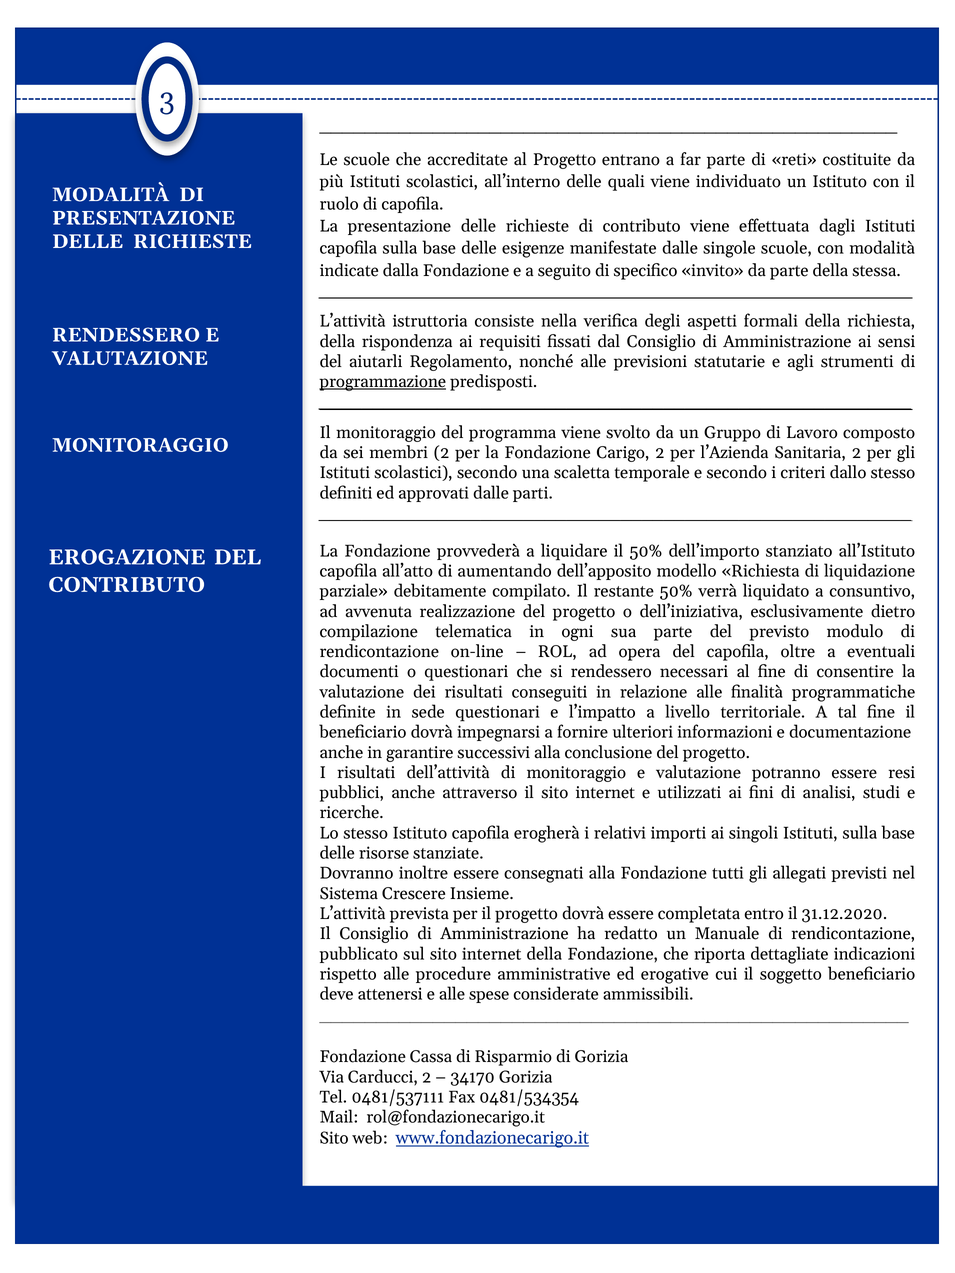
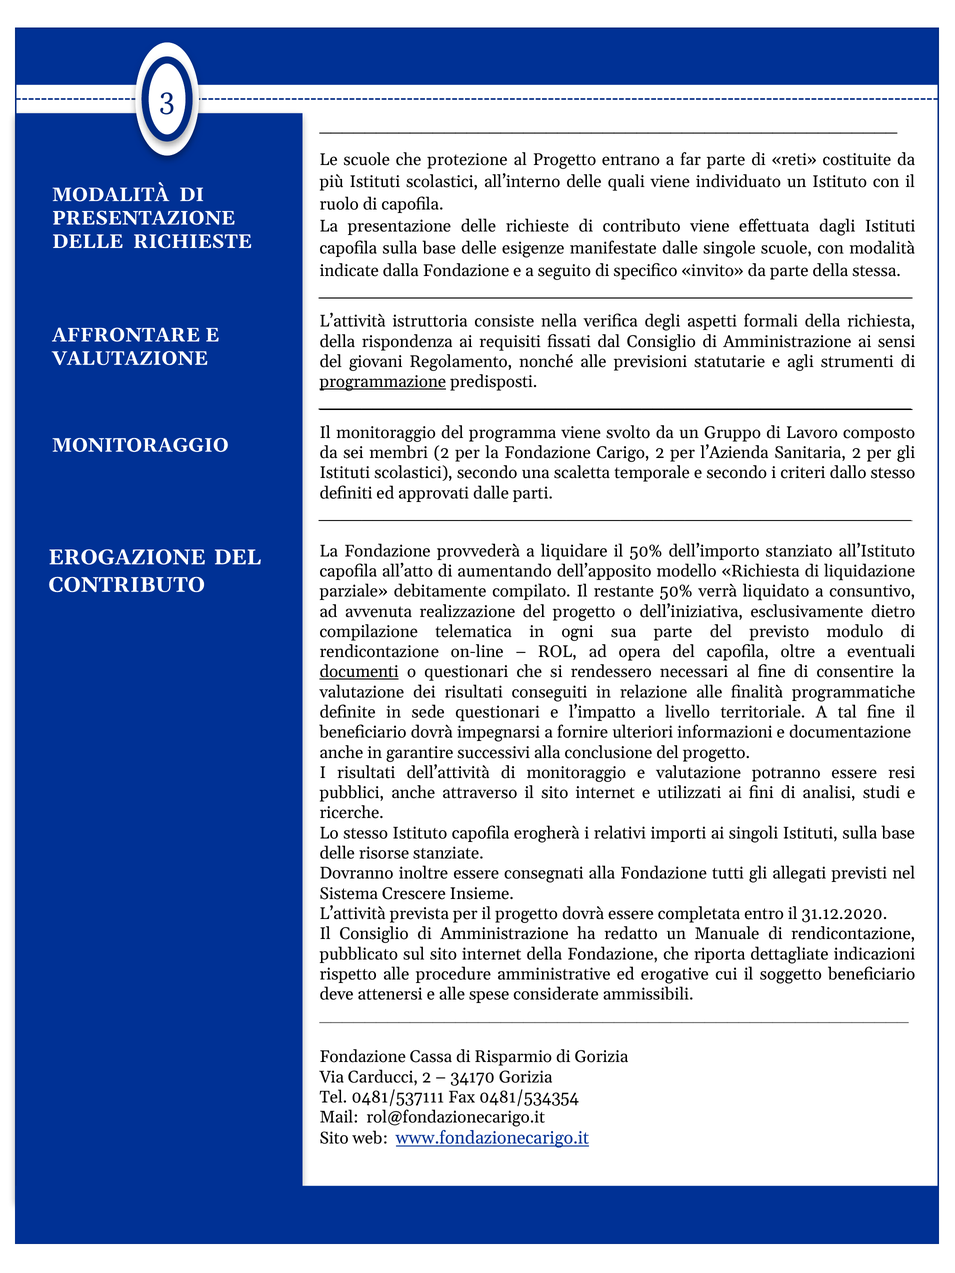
accreditate: accreditate -> protezione
RENDESSERO at (126, 335): RENDESSERO -> AFFRONTARE
aiutarli: aiutarli -> giovani
documenti underline: none -> present
